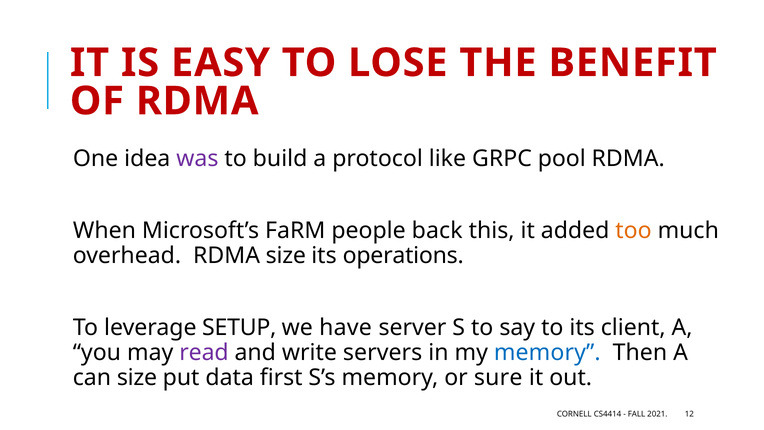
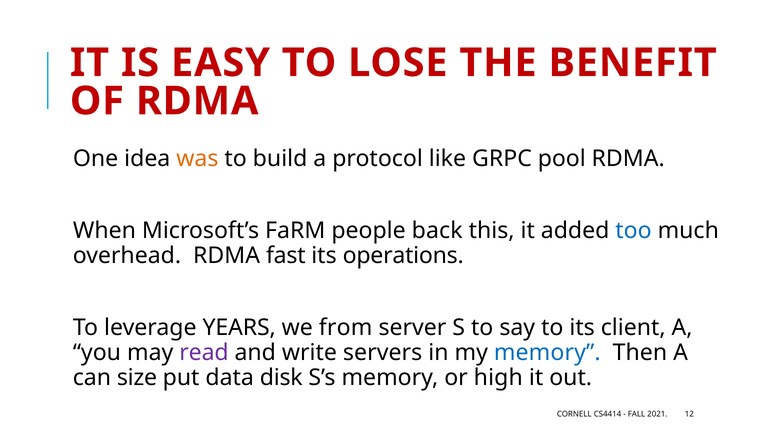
was colour: purple -> orange
too colour: orange -> blue
RDMA size: size -> fast
SETUP: SETUP -> YEARS
have: have -> from
first: first -> disk
sure: sure -> high
